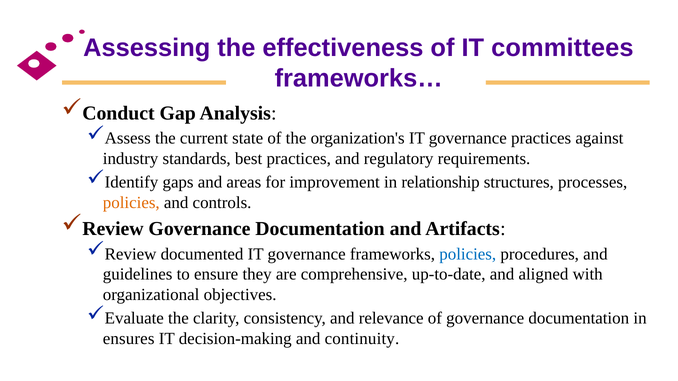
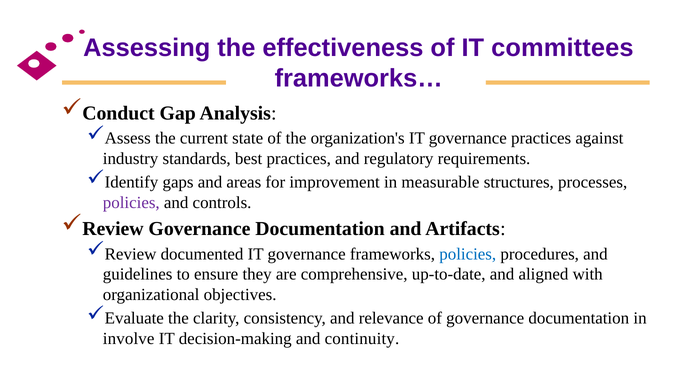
relationship: relationship -> measurable
policies at (131, 203) colour: orange -> purple
ensures: ensures -> involve
